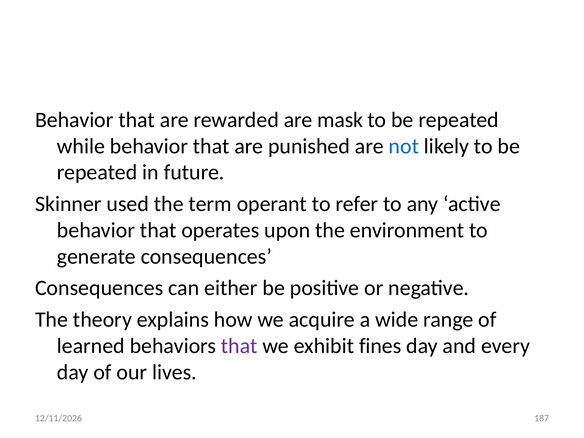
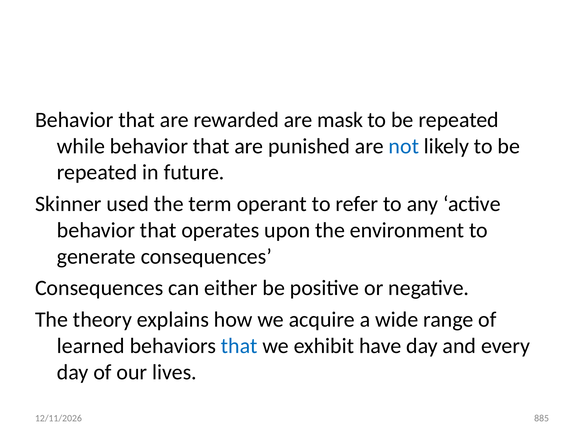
that at (239, 346) colour: purple -> blue
fines: fines -> have
187: 187 -> 885
